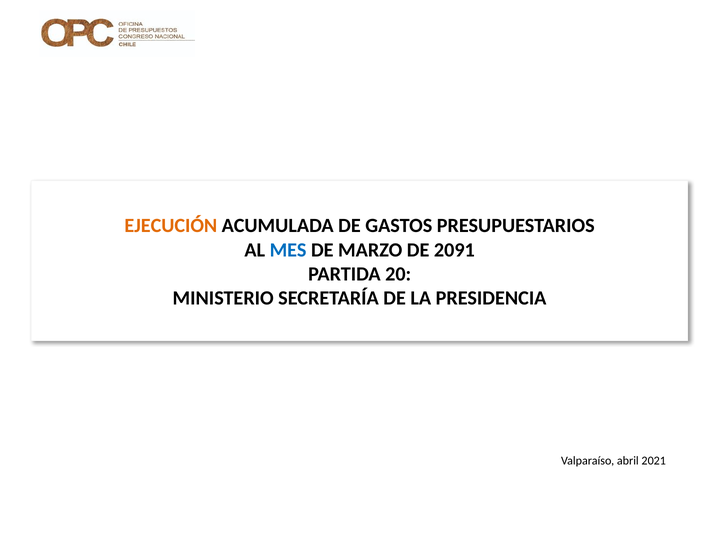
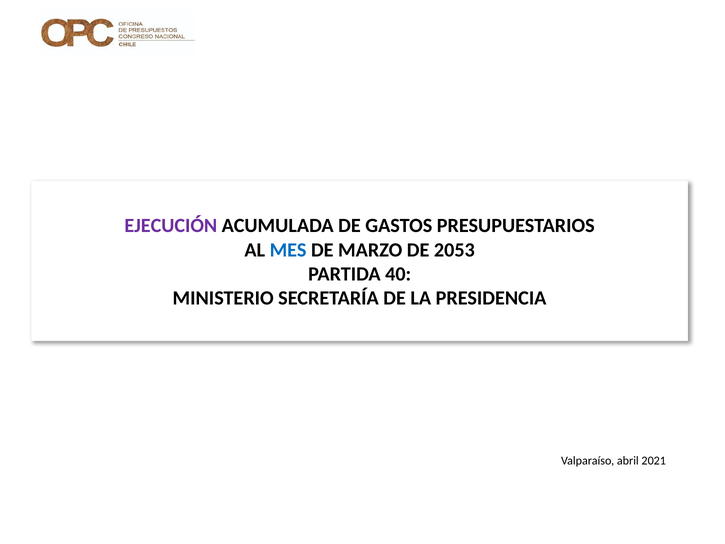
EJECUCIÓN colour: orange -> purple
2091: 2091 -> 2053
20: 20 -> 40
